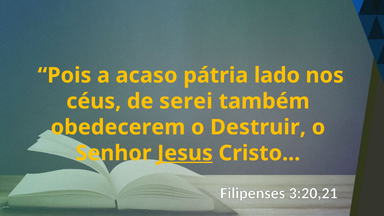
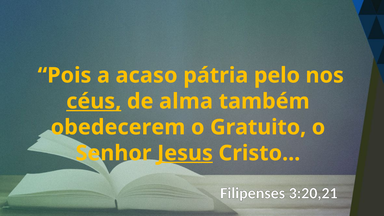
lado: lado -> pelo
céus underline: none -> present
serei: serei -> alma
Destruir: Destruir -> Gratuito
